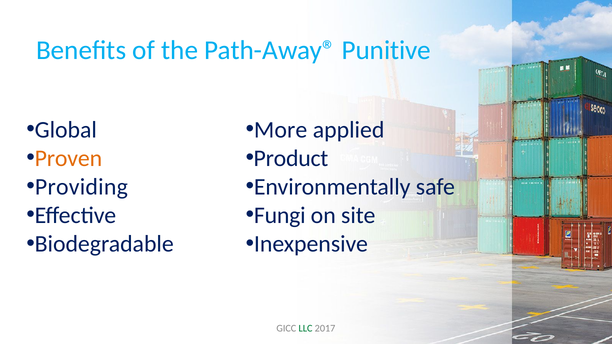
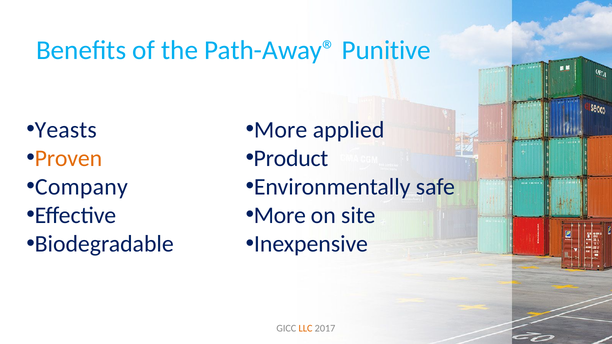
Global: Global -> Yeasts
Providing: Providing -> Company
Fungi at (280, 216): Fungi -> More
LLC colour: green -> orange
